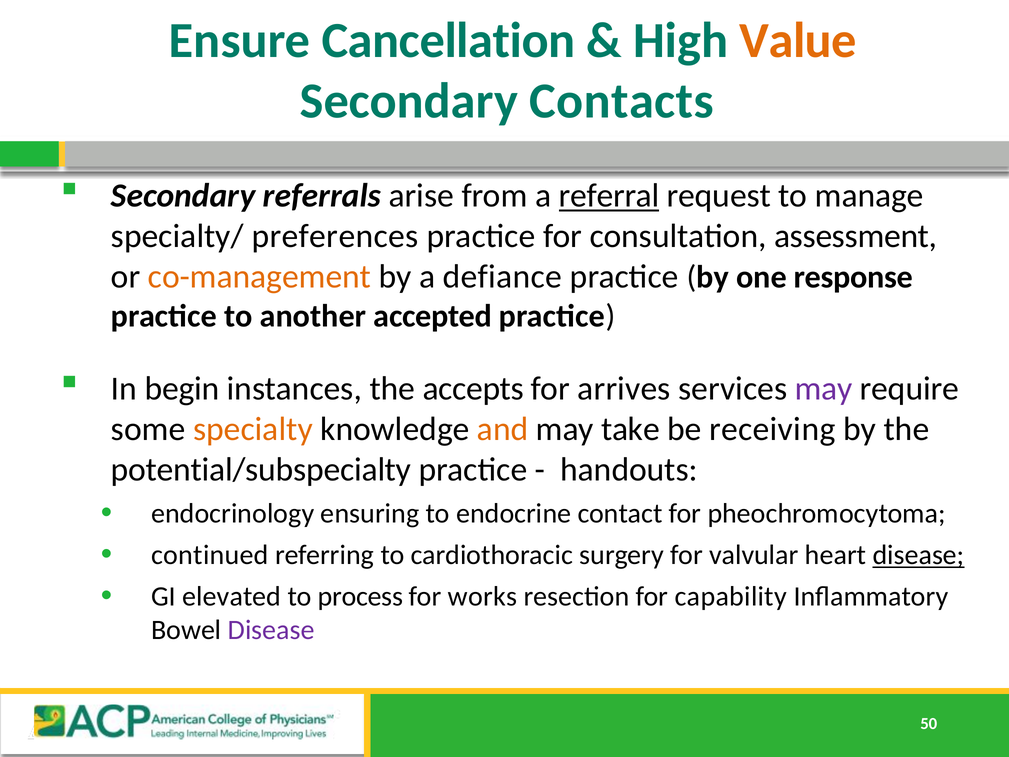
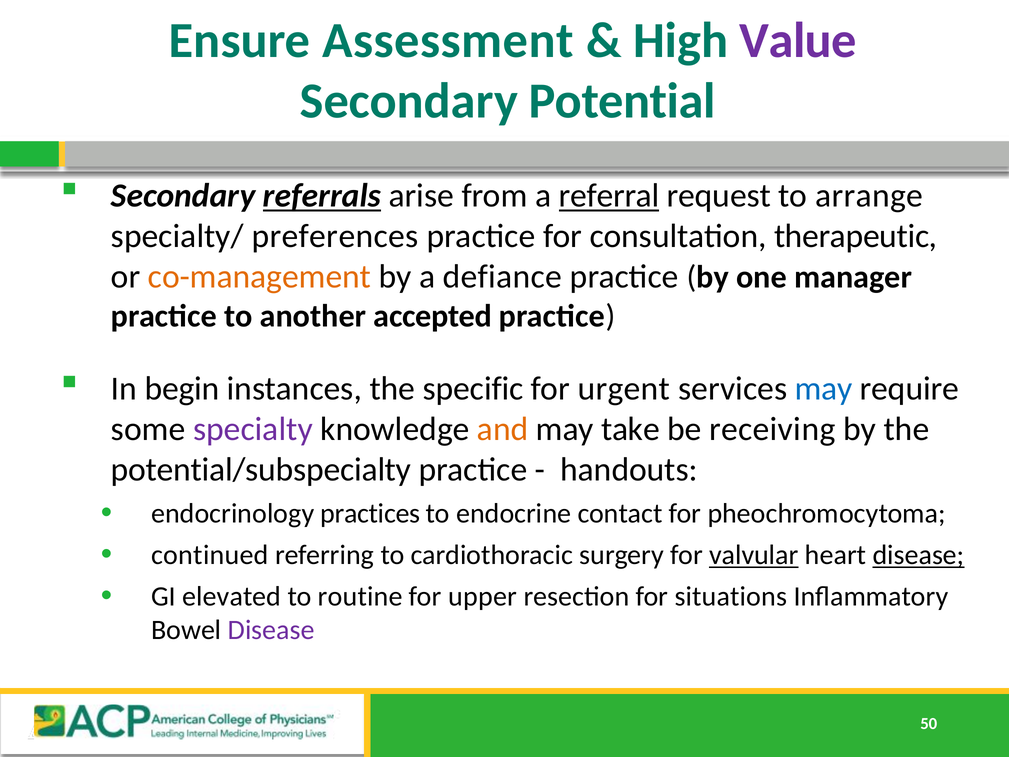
Cancellation: Cancellation -> Assessment
Value colour: orange -> purple
Contacts: Contacts -> Potential
referrals underline: none -> present
manage: manage -> arrange
assessment: assessment -> therapeutic
response: response -> manager
accepts: accepts -> specific
arrives: arrives -> urgent
may at (824, 389) colour: purple -> blue
specialty colour: orange -> purple
ensuring: ensuring -> practices
valvular underline: none -> present
process: process -> routine
works: works -> upper
capability: capability -> situations
